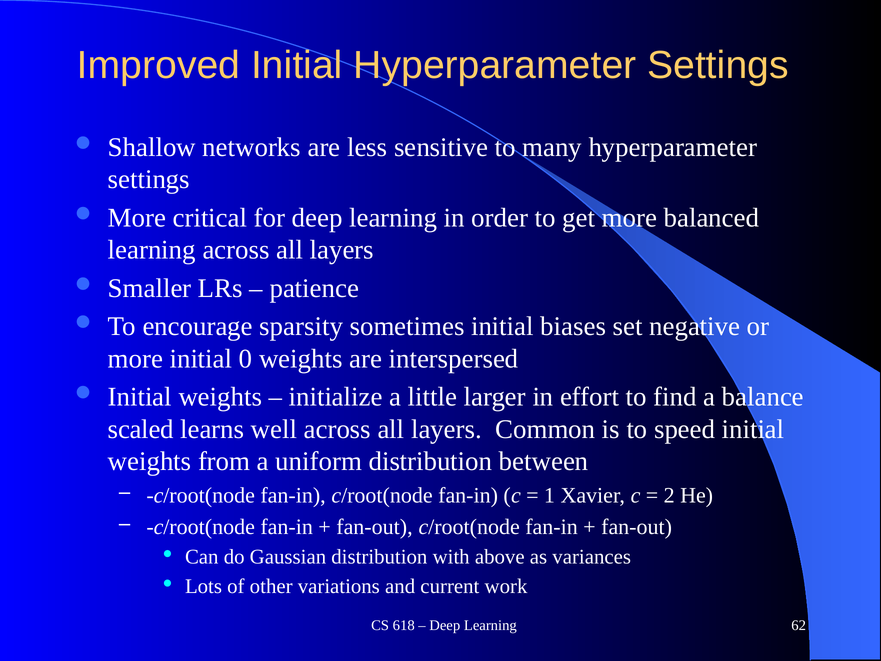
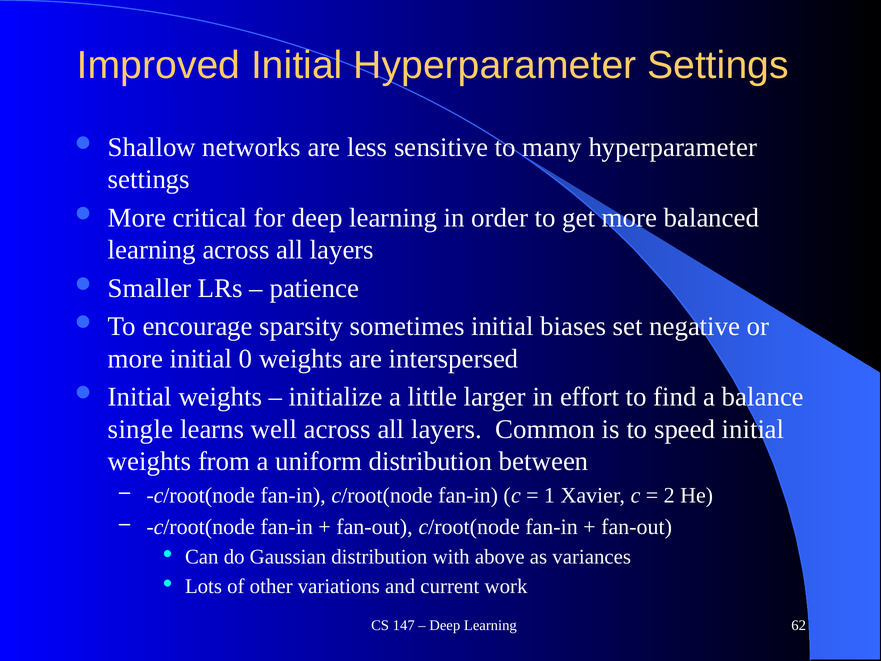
scaled: scaled -> single
618: 618 -> 147
